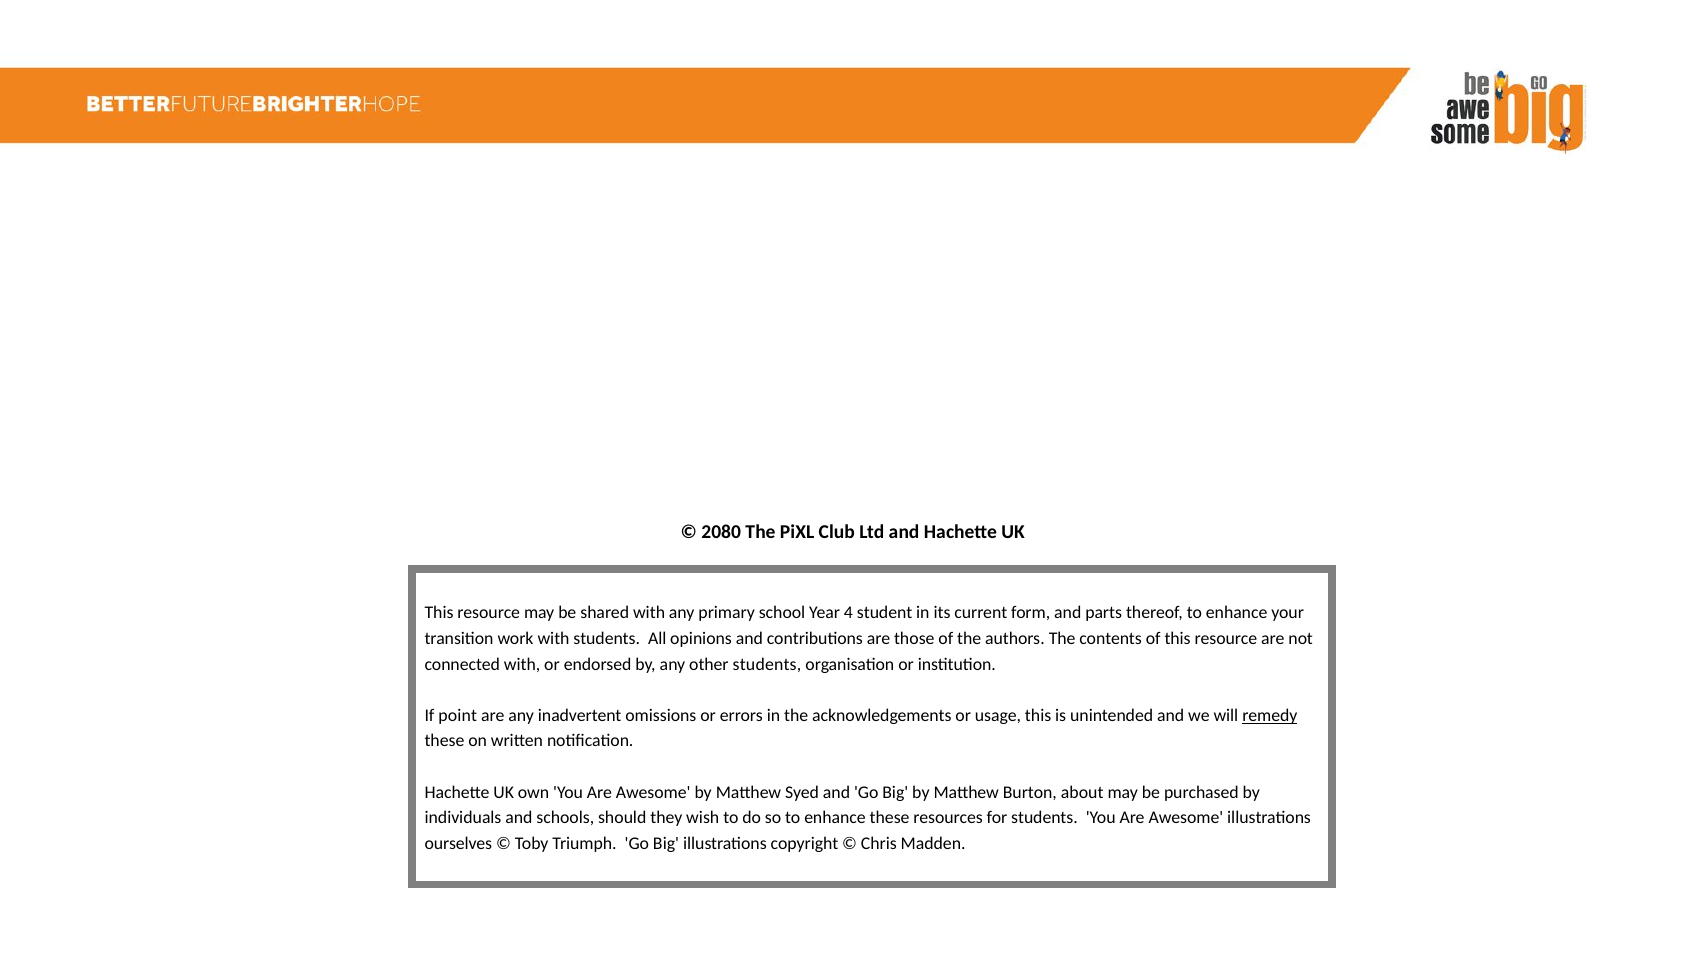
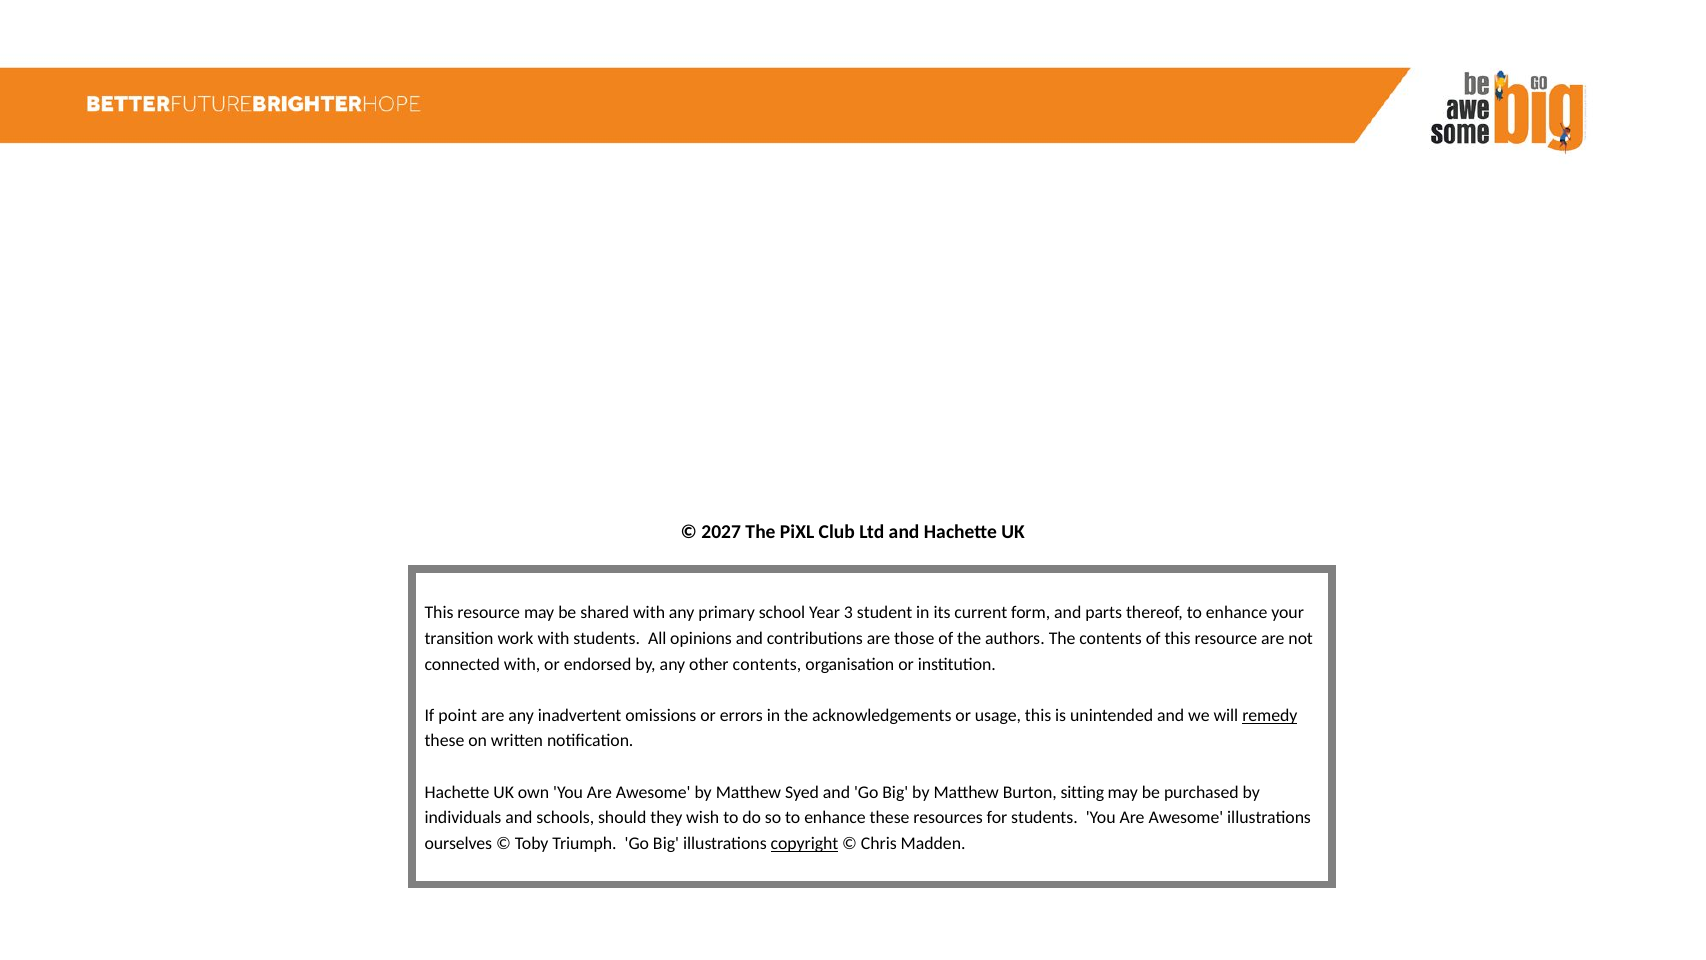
2080: 2080 -> 2027
4: 4 -> 3
other students: students -> contents
about: about -> sitting
copyright underline: none -> present
